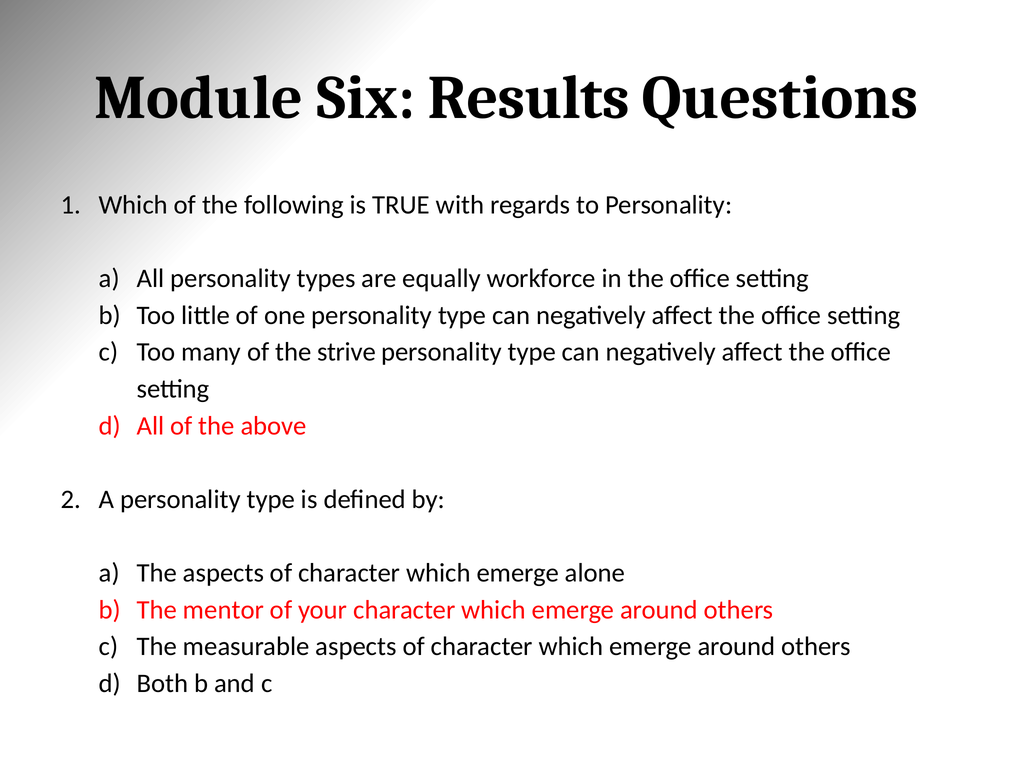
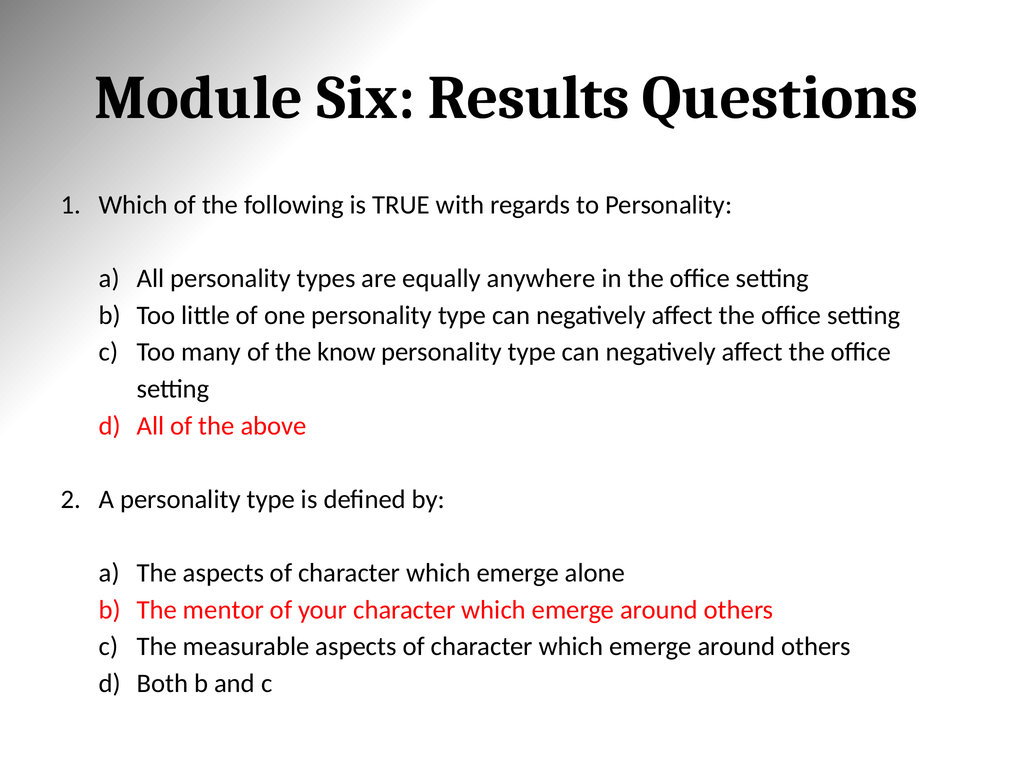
workforce: workforce -> anywhere
strive: strive -> know
